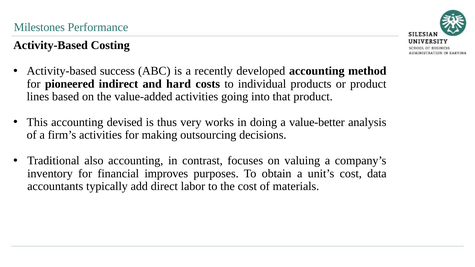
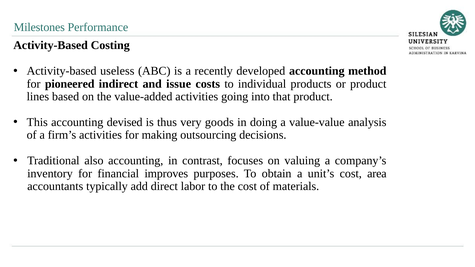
success: success -> useless
hard: hard -> issue
works: works -> goods
value-better: value-better -> value-value
data: data -> area
